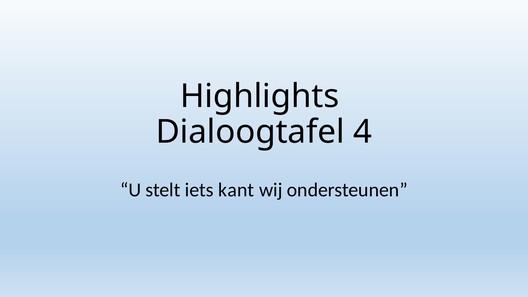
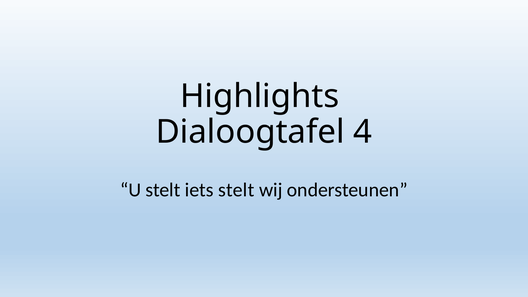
iets kant: kant -> stelt
